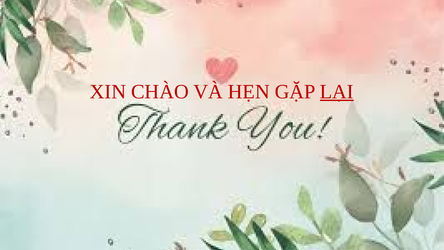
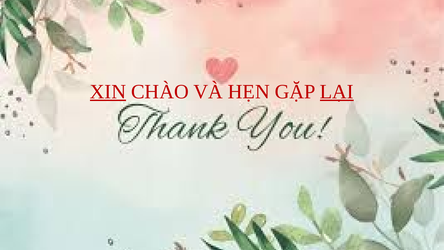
XIN underline: none -> present
